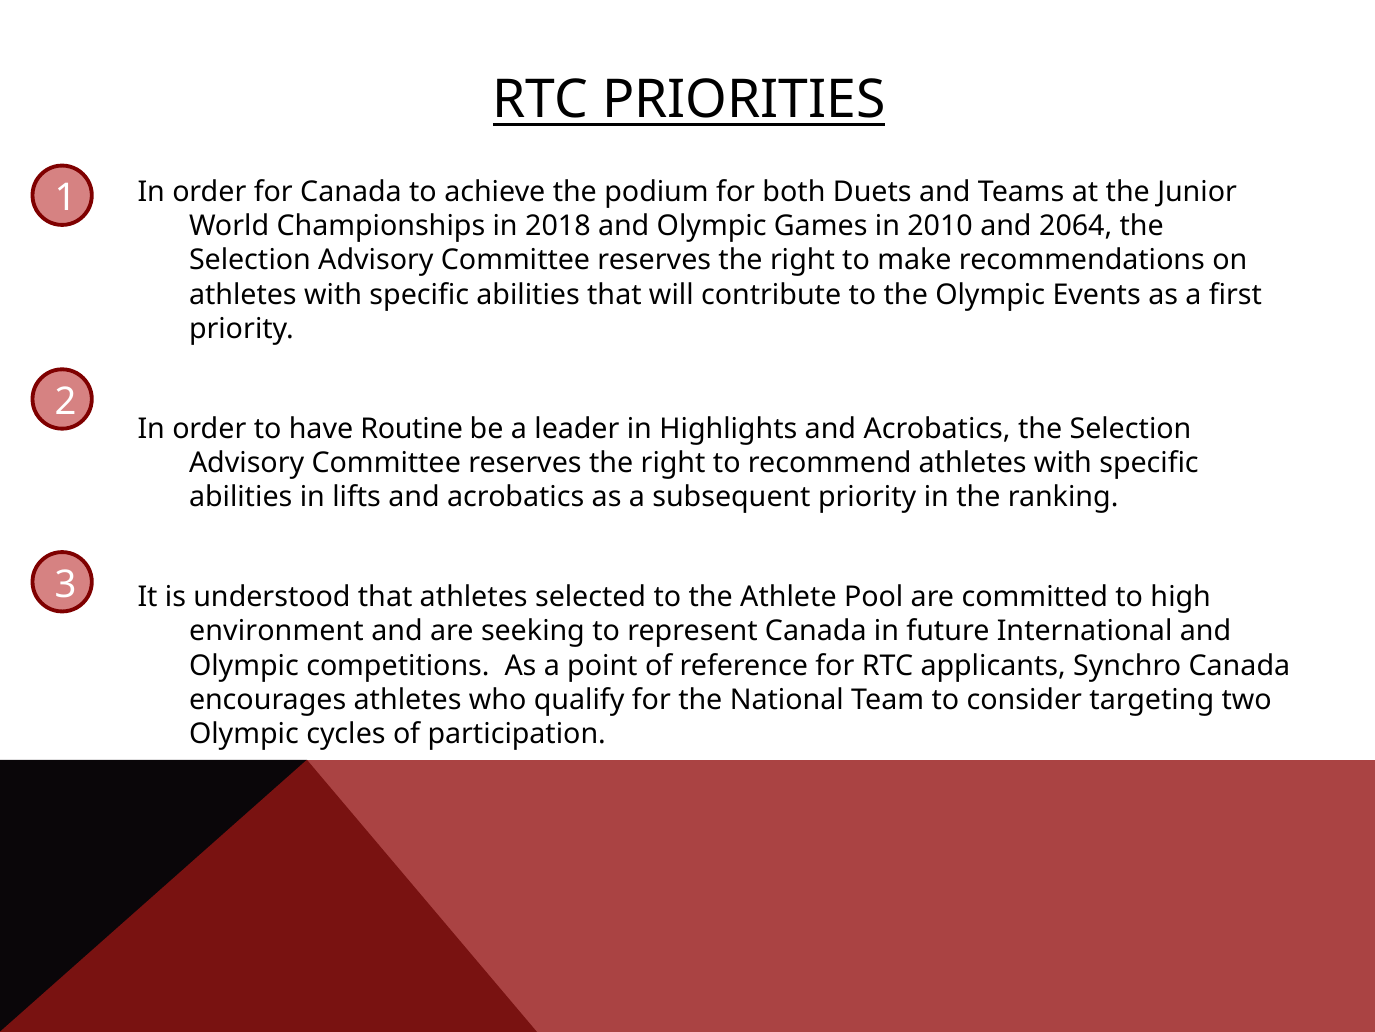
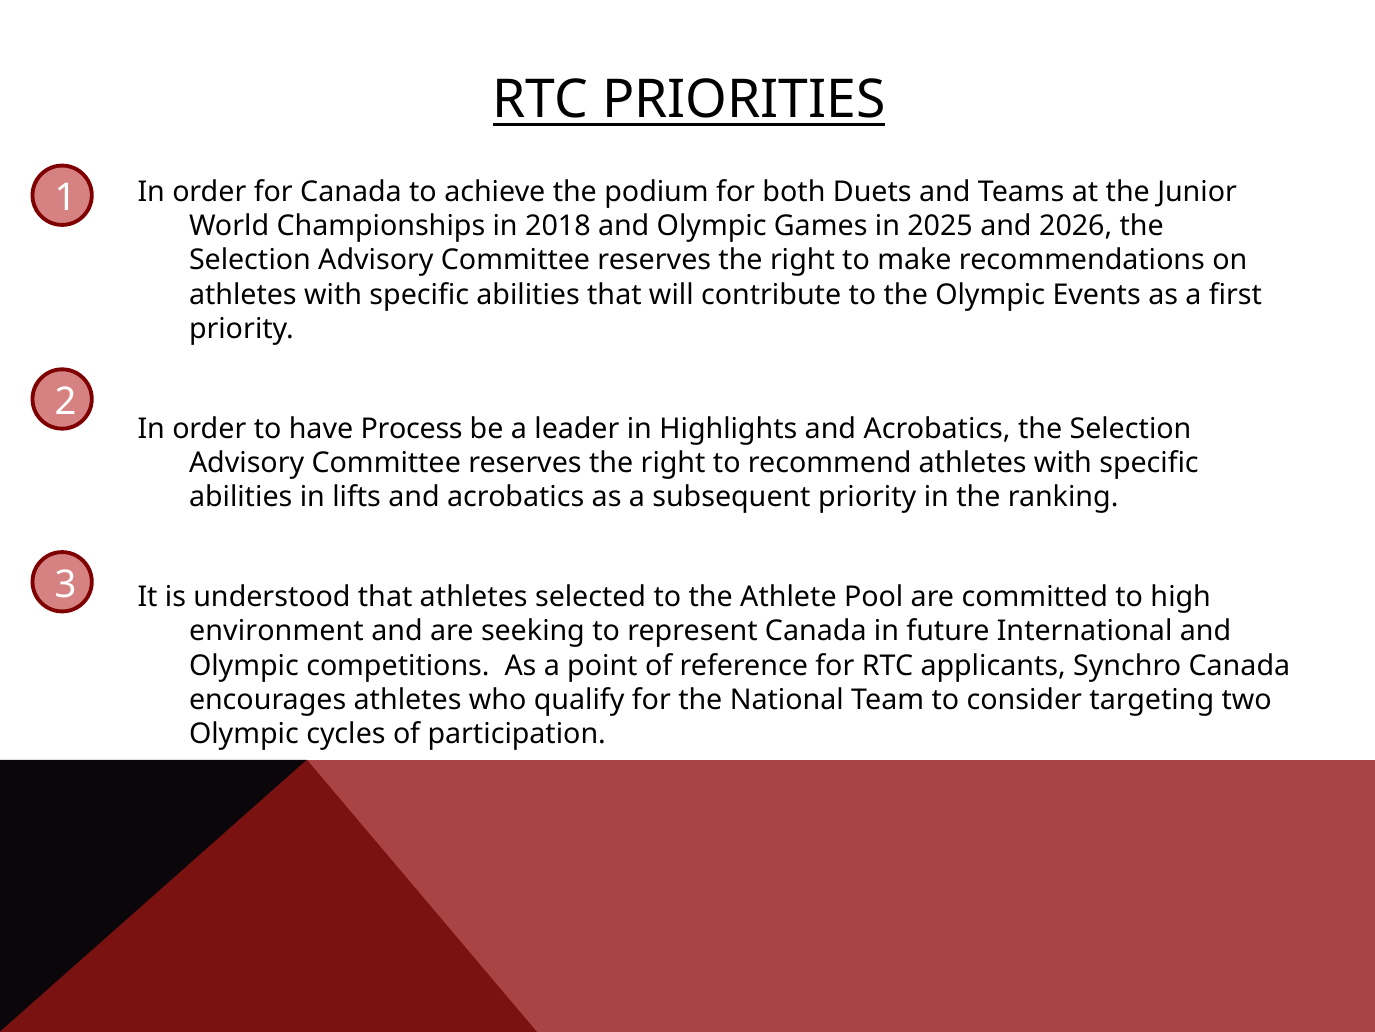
2010: 2010 -> 2025
2064: 2064 -> 2026
Routine: Routine -> Process
